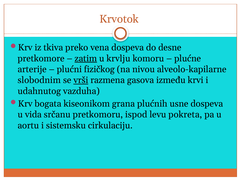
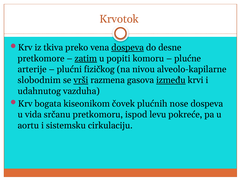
dospeva at (128, 47) underline: none -> present
krvlju: krvlju -> popiti
između underline: none -> present
grana: grana -> čovek
usne: usne -> nose
pokreta: pokreta -> pokreće
